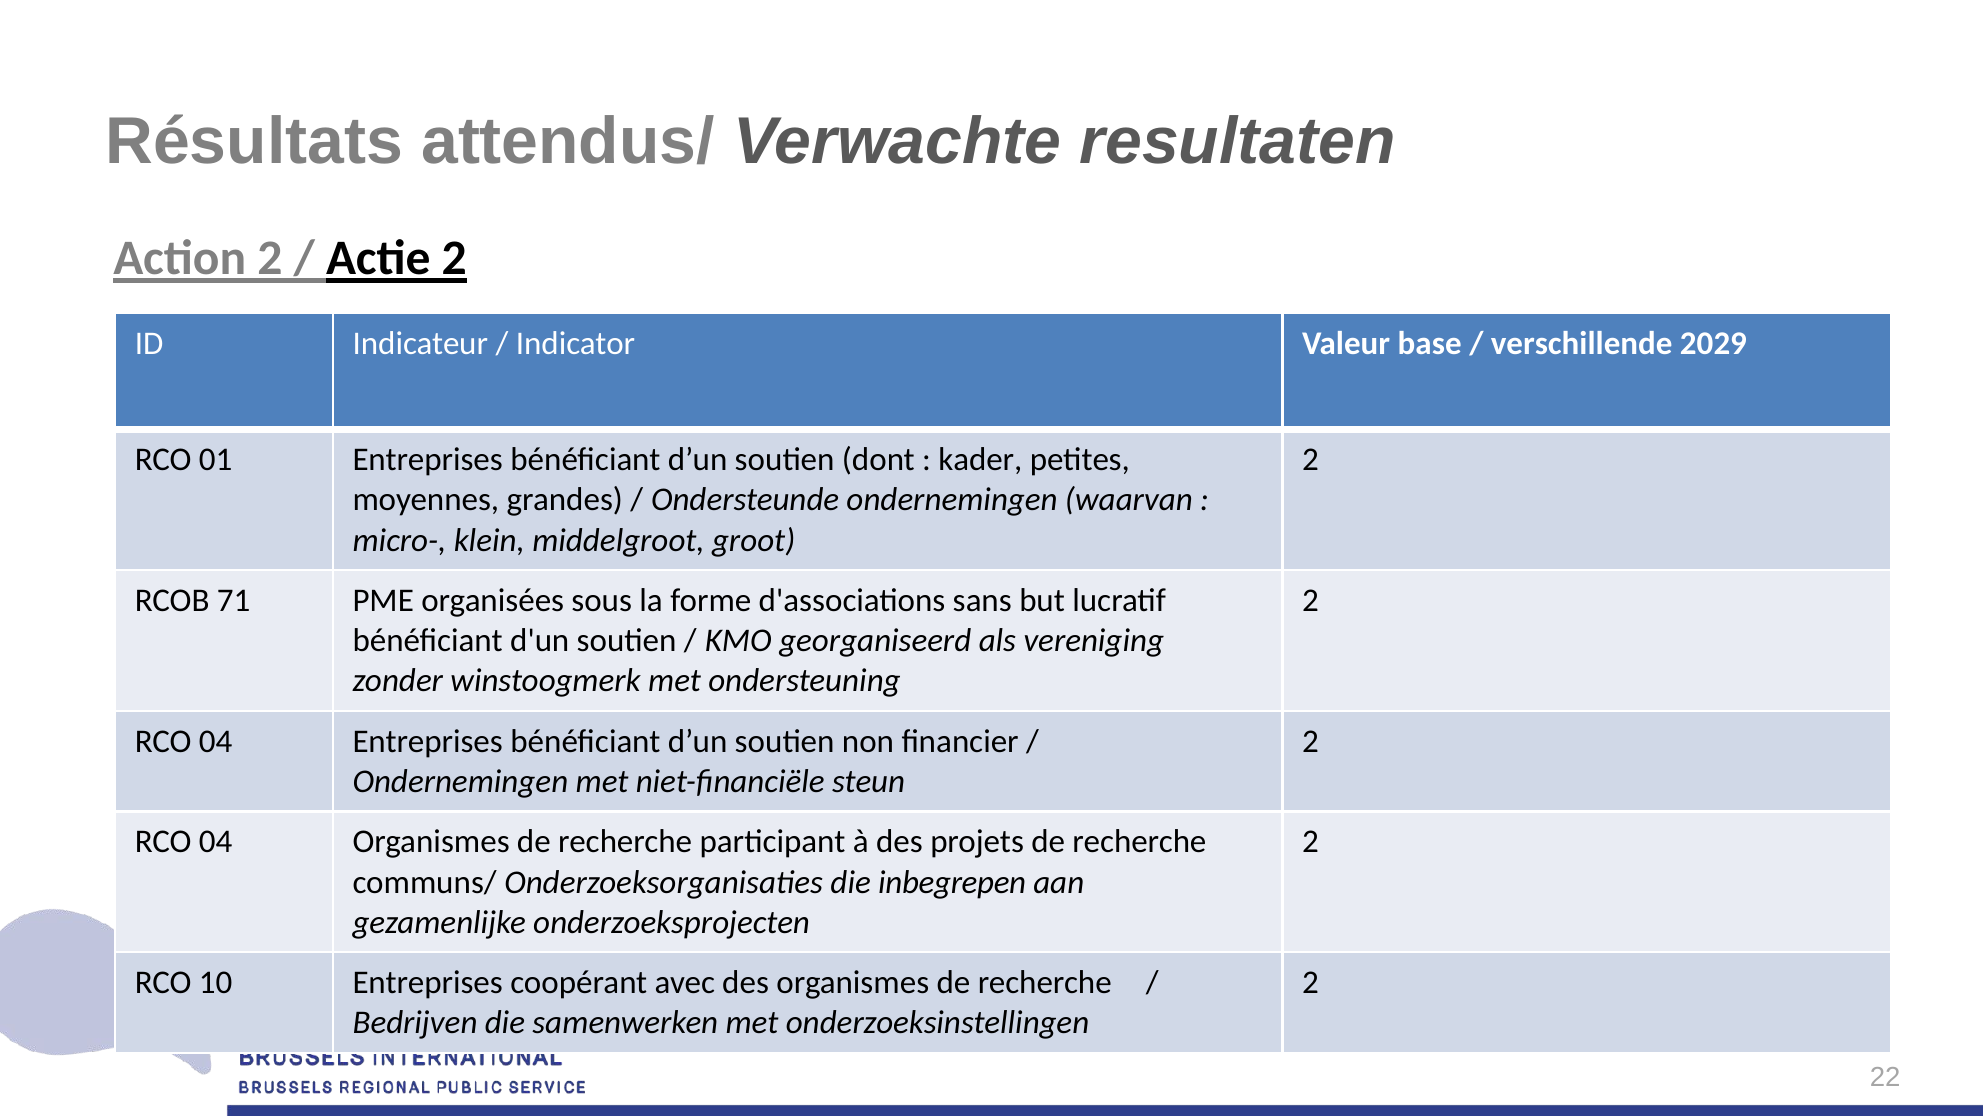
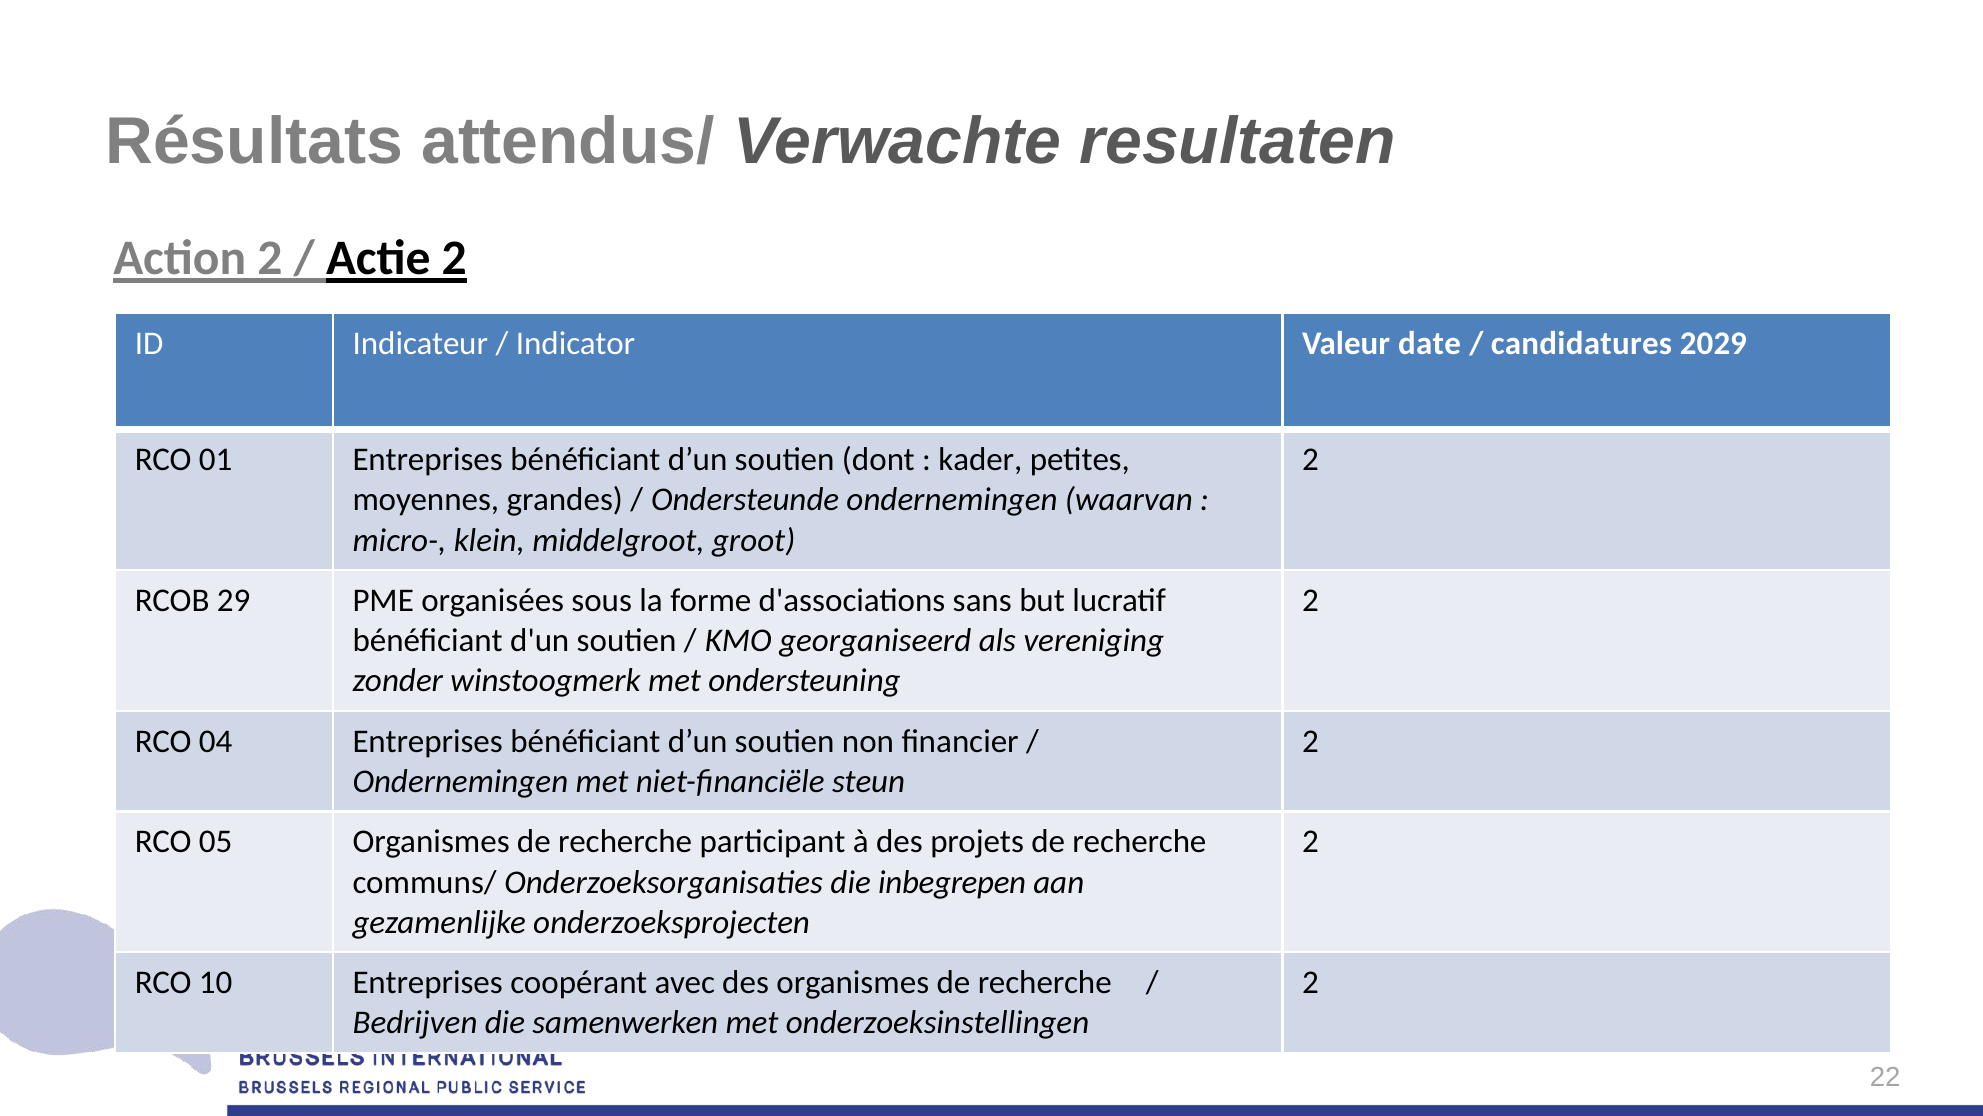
base: base -> date
verschillende: verschillende -> candidatures
71: 71 -> 29
04 at (216, 841): 04 -> 05
